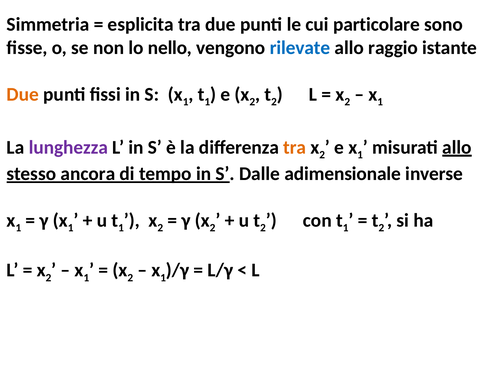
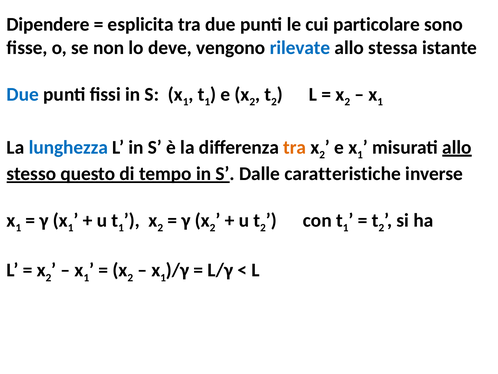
Simmetria: Simmetria -> Dipendere
nello: nello -> deve
raggio: raggio -> stessa
Due at (23, 94) colour: orange -> blue
lunghezza colour: purple -> blue
ancora: ancora -> questo
adimensionale: adimensionale -> caratteristiche
